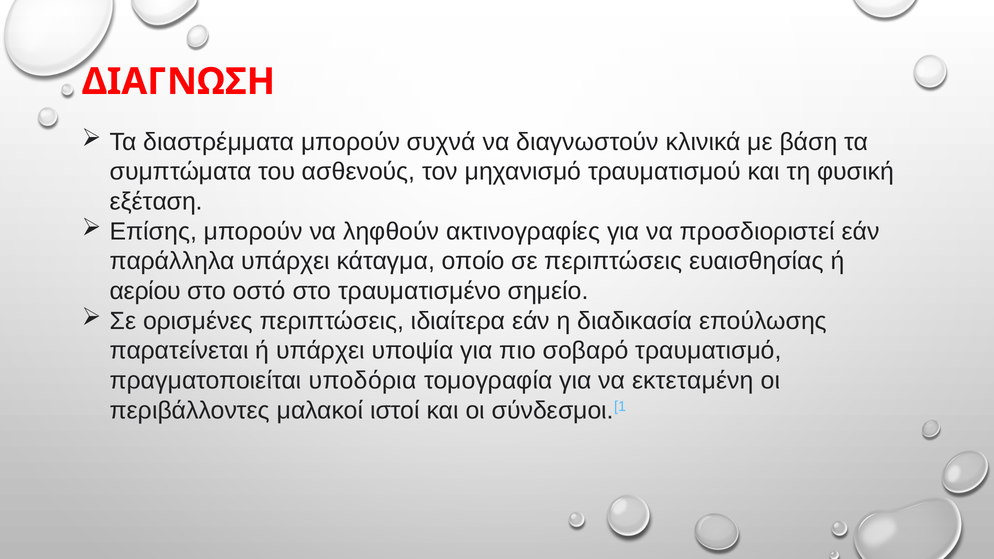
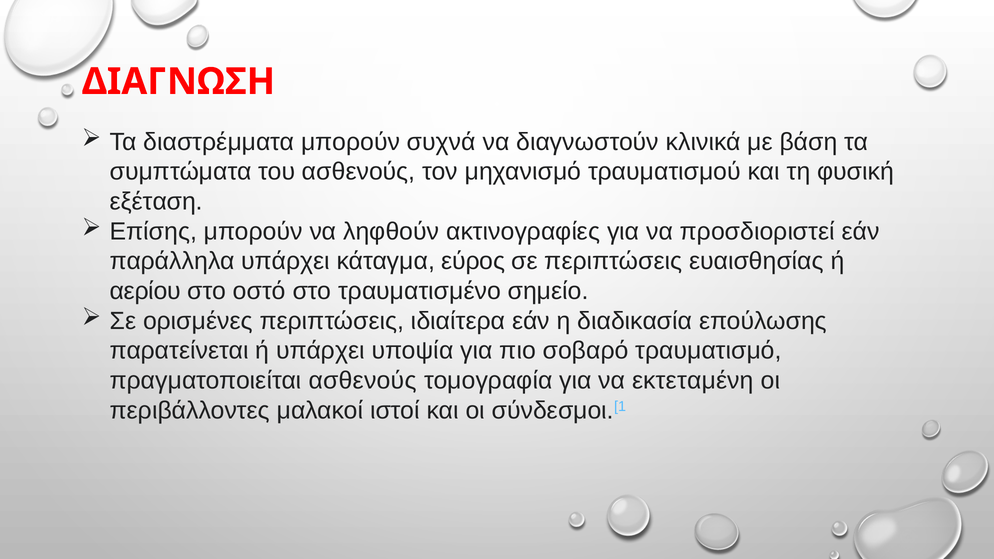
οποίο: οποίο -> εύρος
πραγματοποιείται υποδόρια: υποδόρια -> ασθενούς
